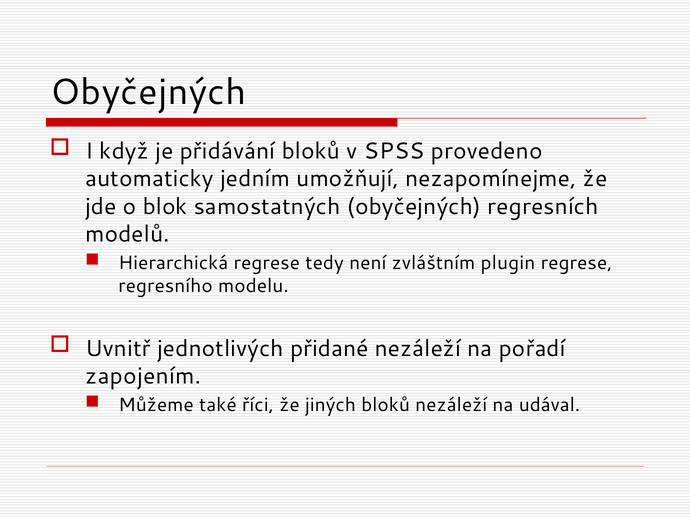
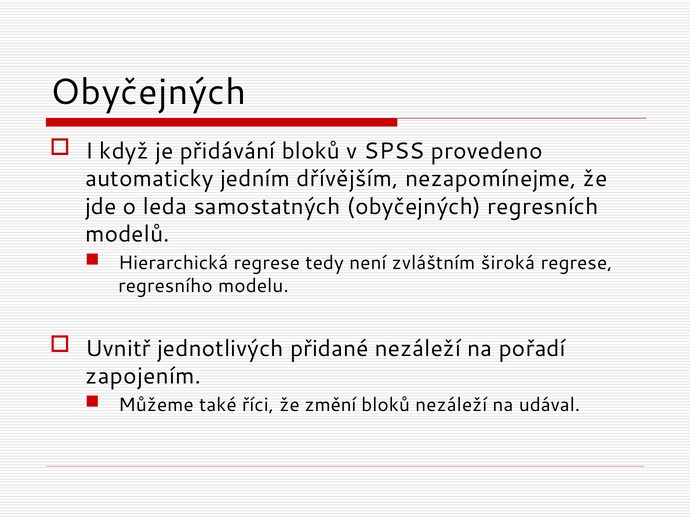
umožňují: umožňují -> dřívějším
blok: blok -> leda
plugin: plugin -> široká
jiných: jiných -> změní
